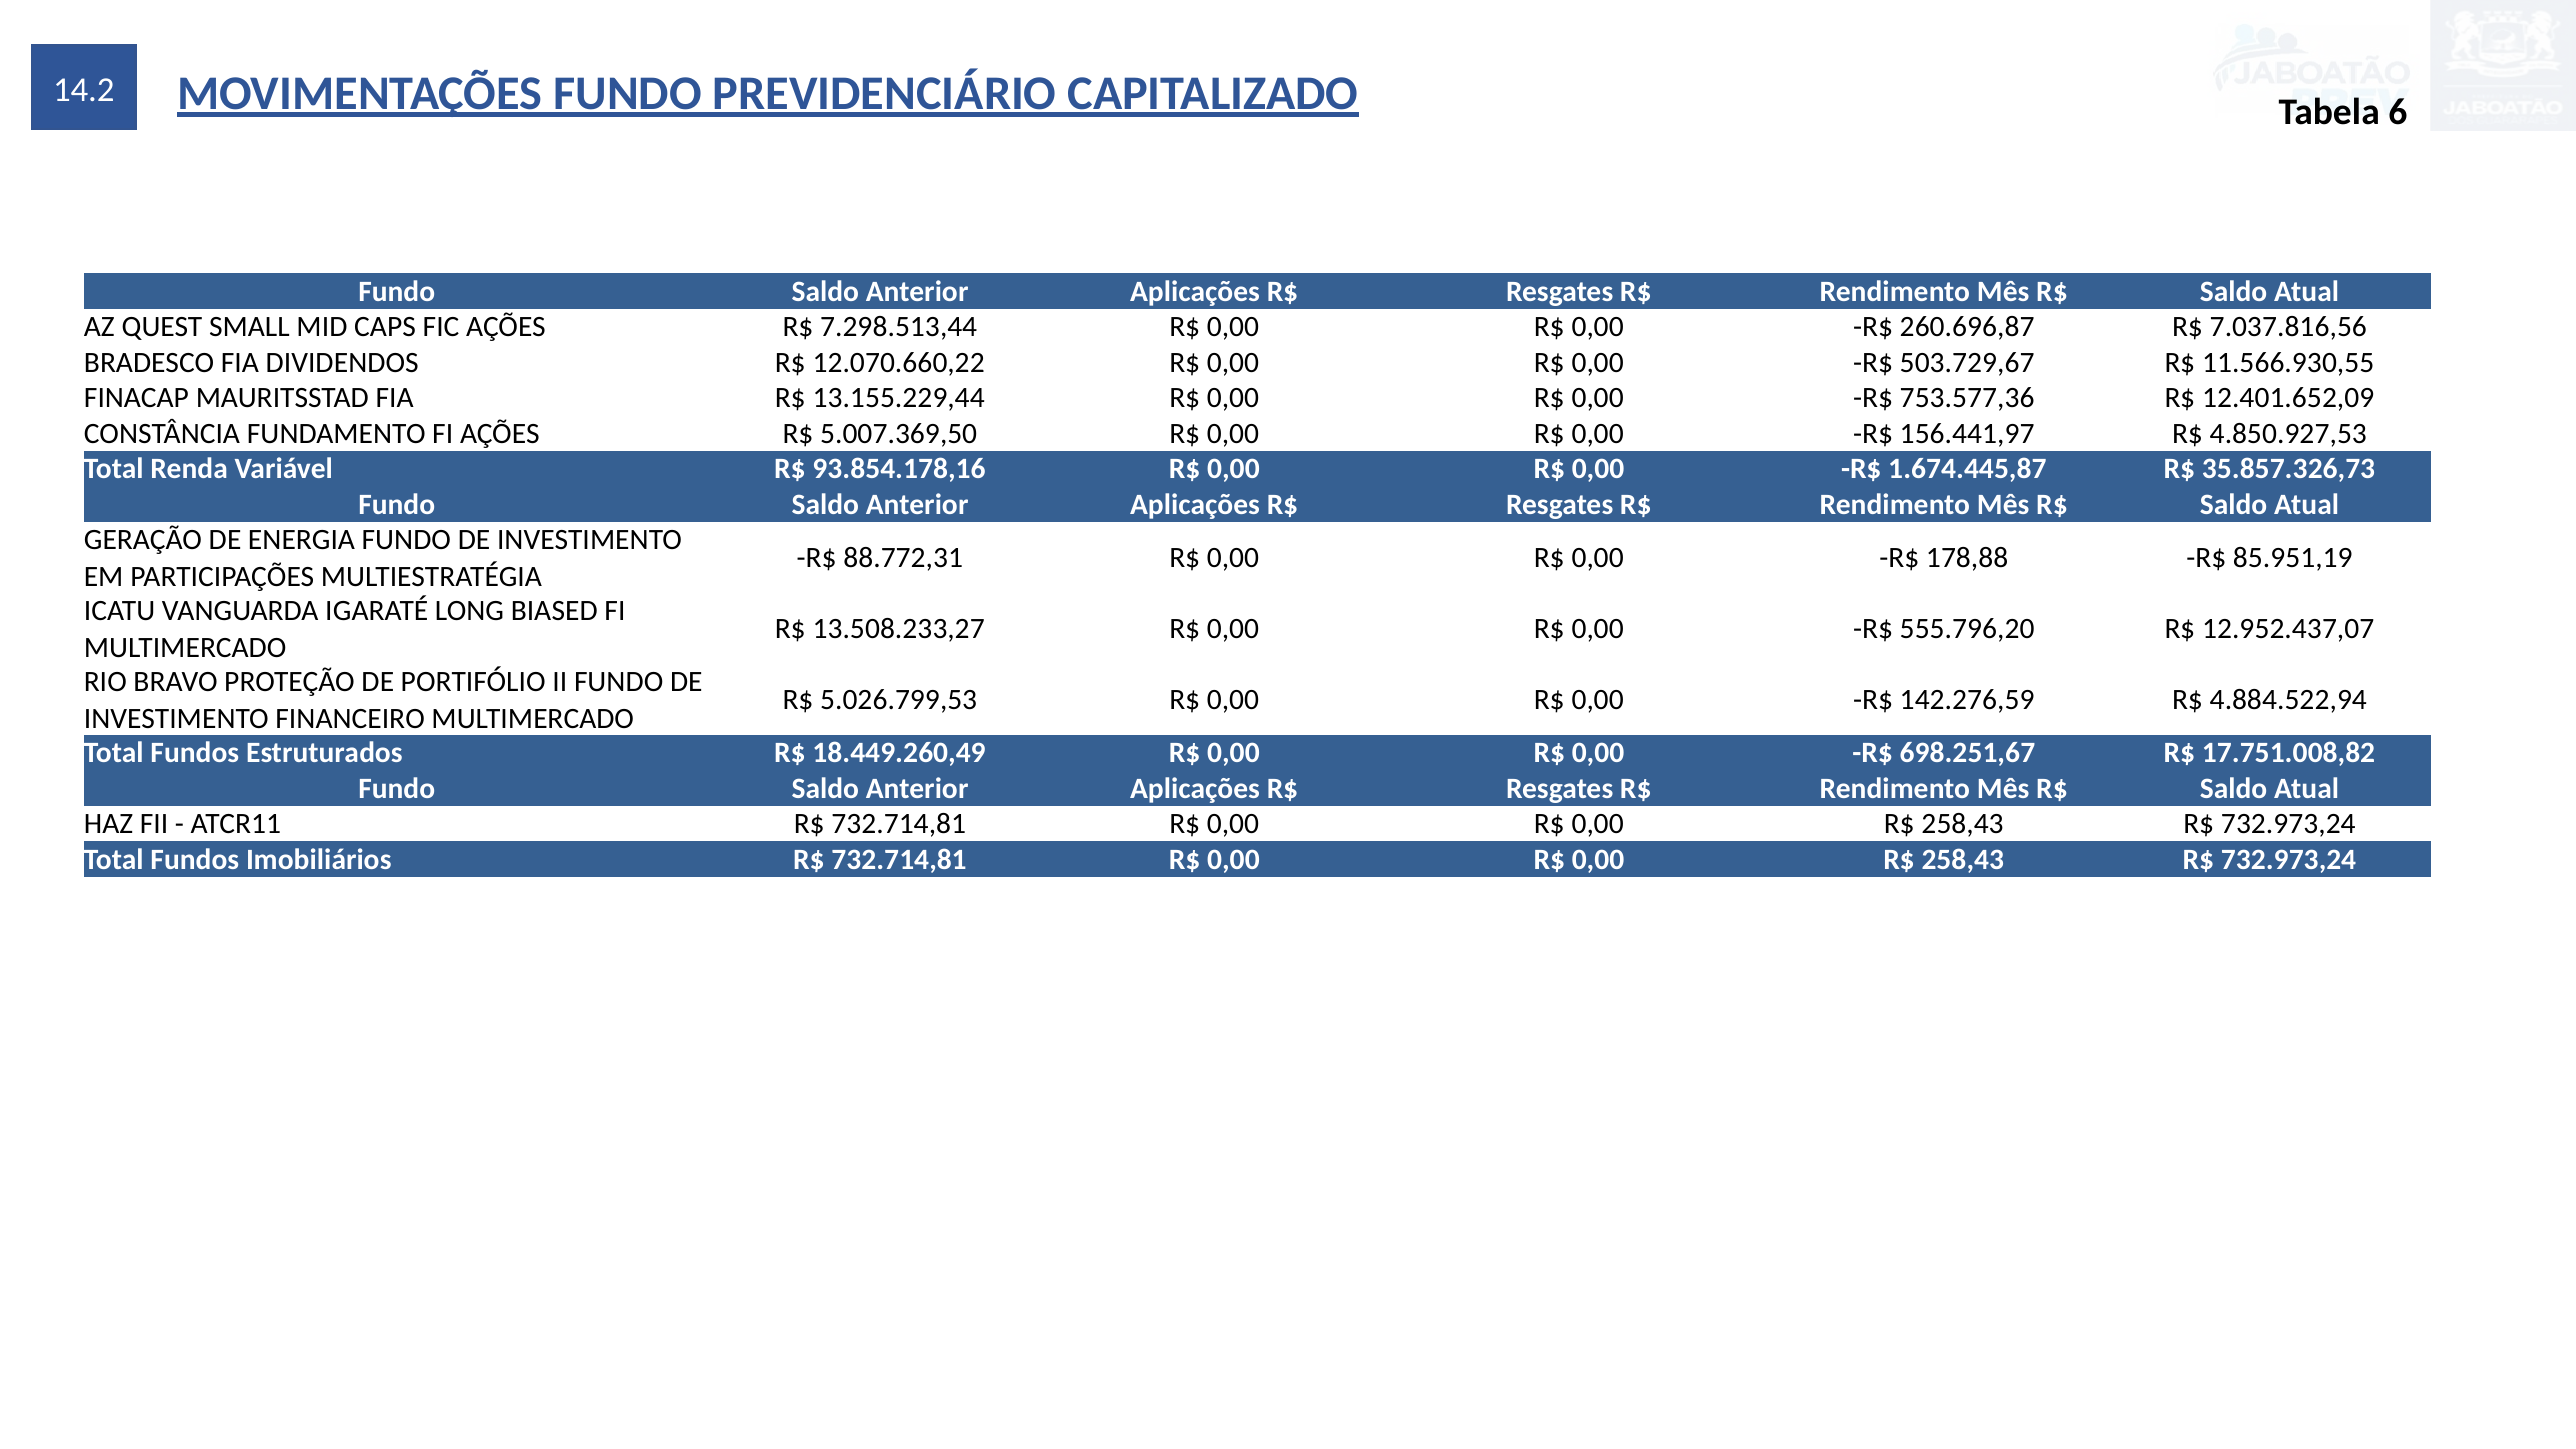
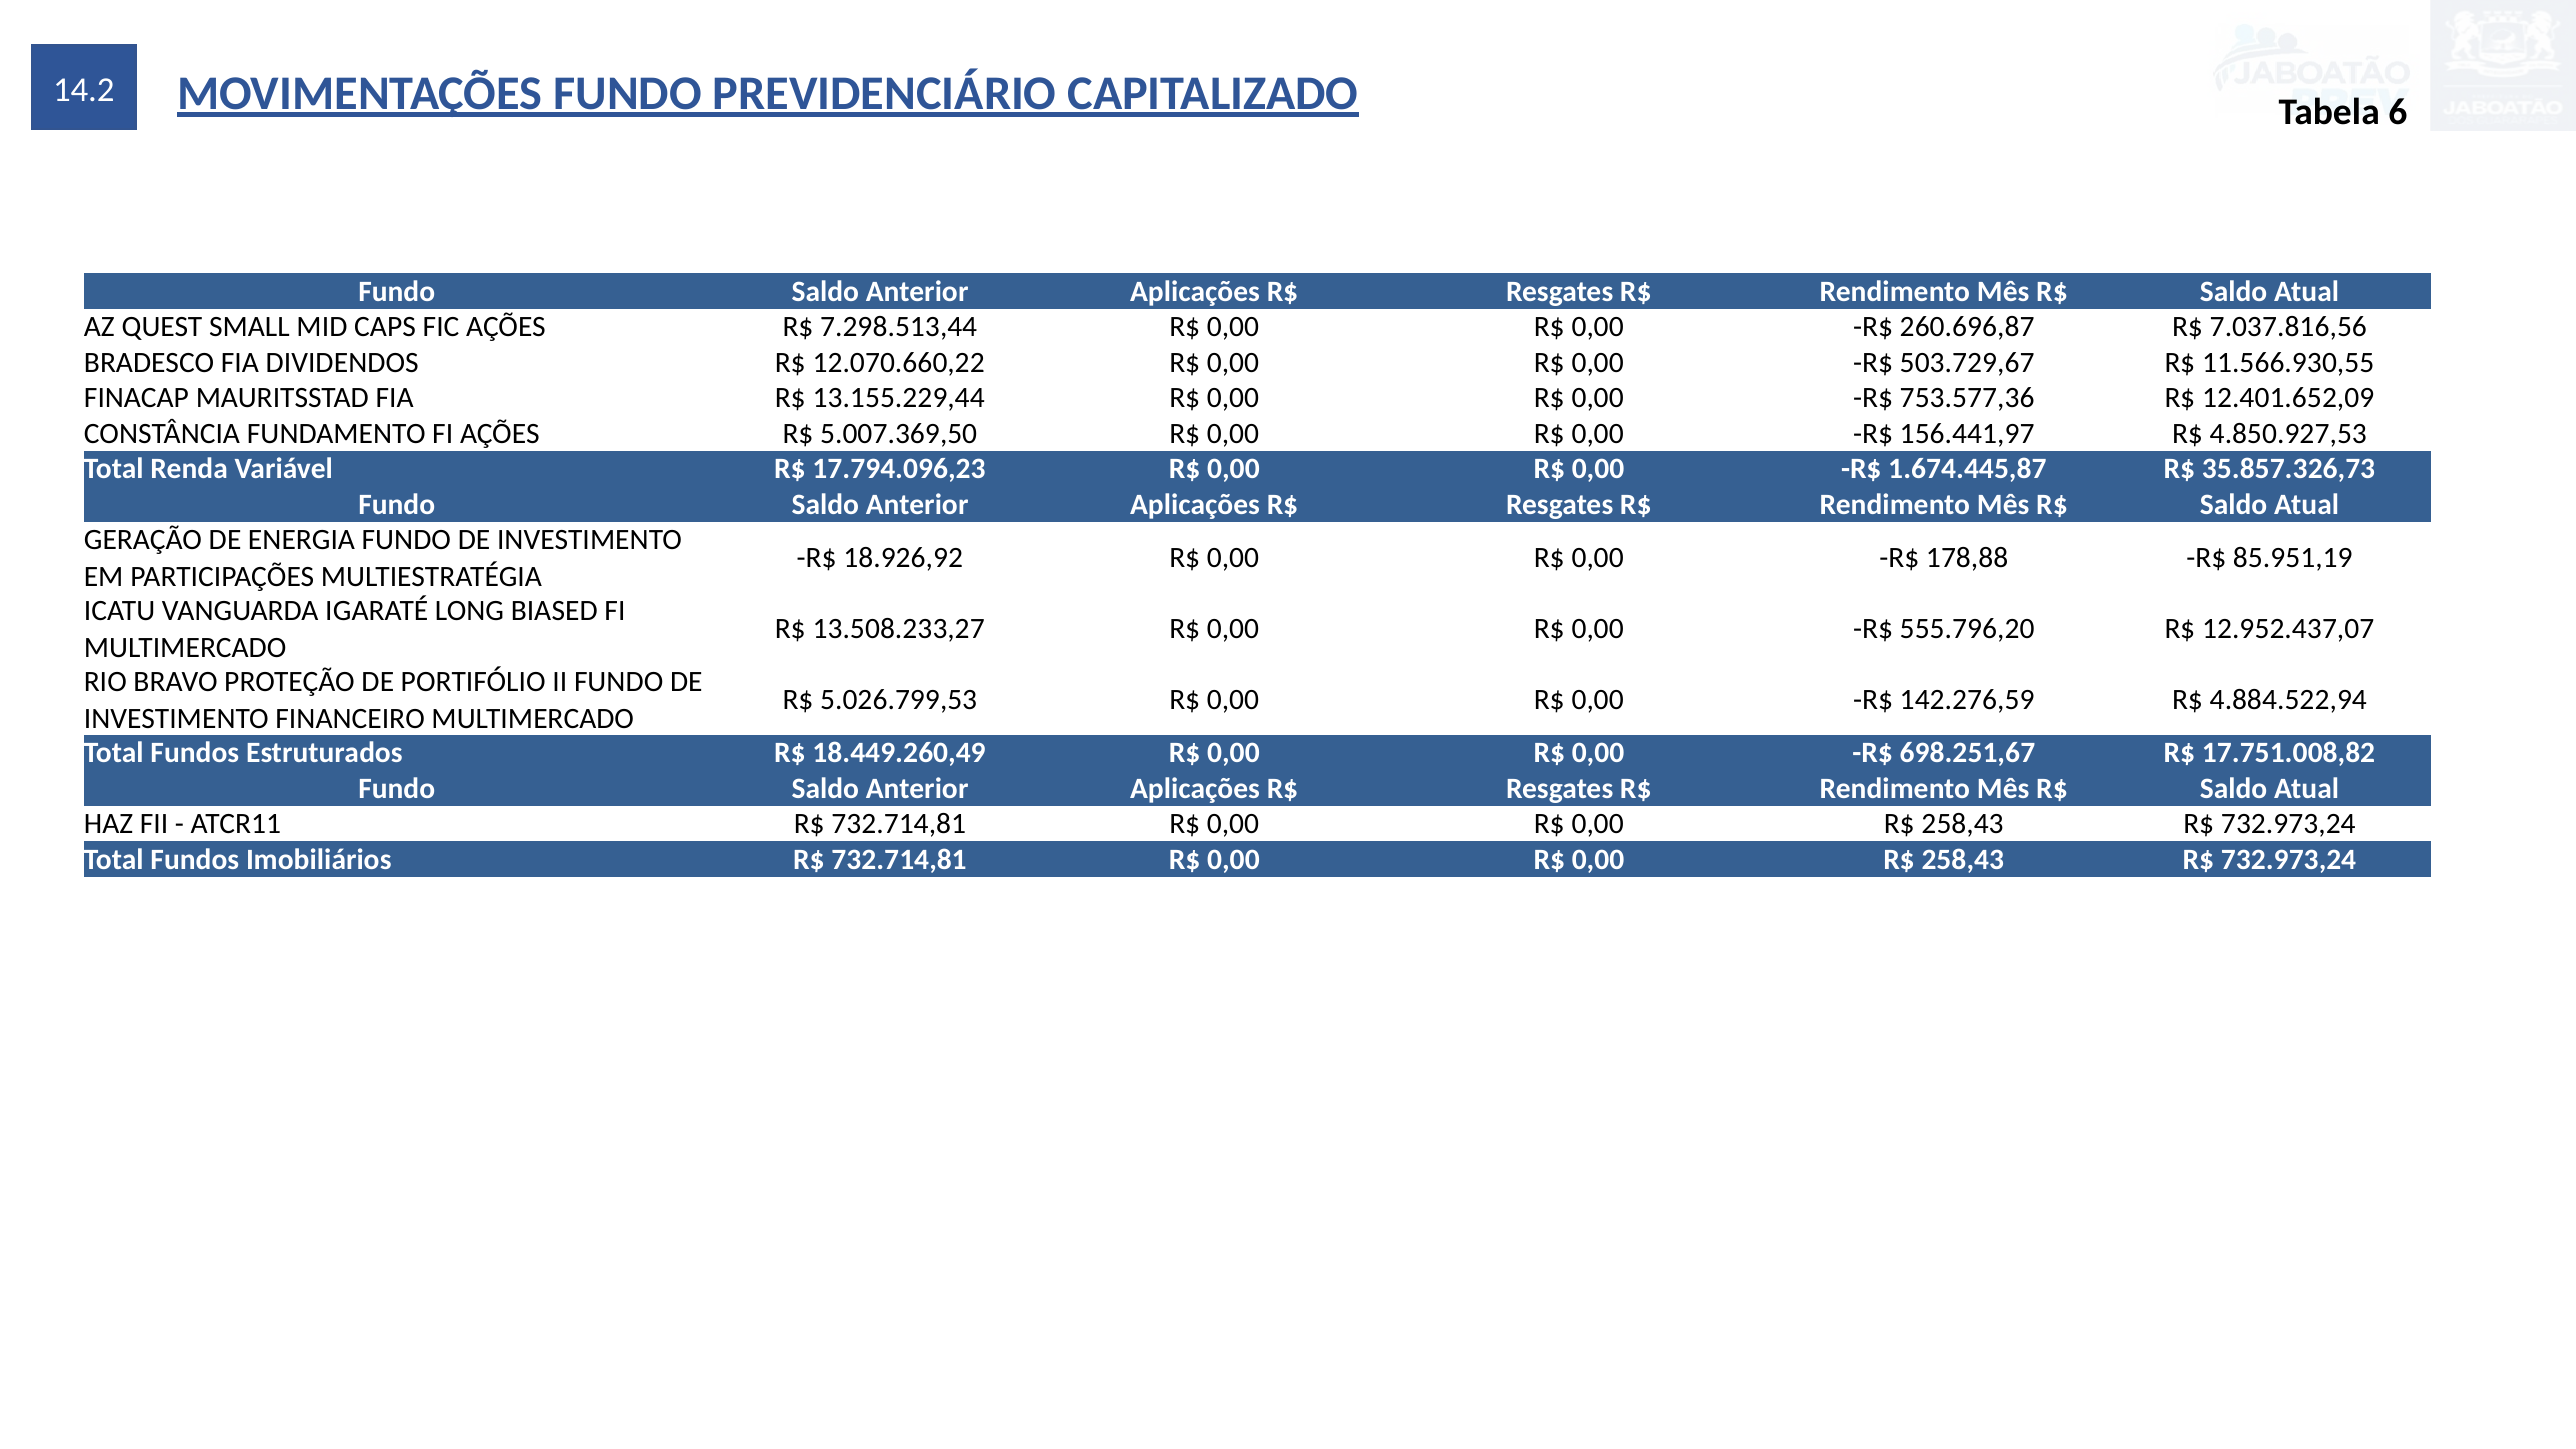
93.854.178,16: 93.854.178,16 -> 17.794.096,23
88.772,31: 88.772,31 -> 18.926,92
